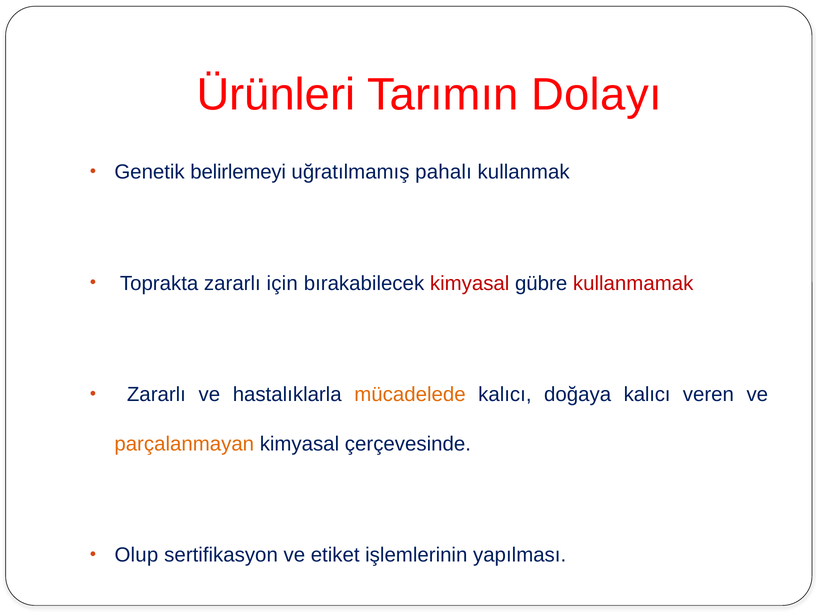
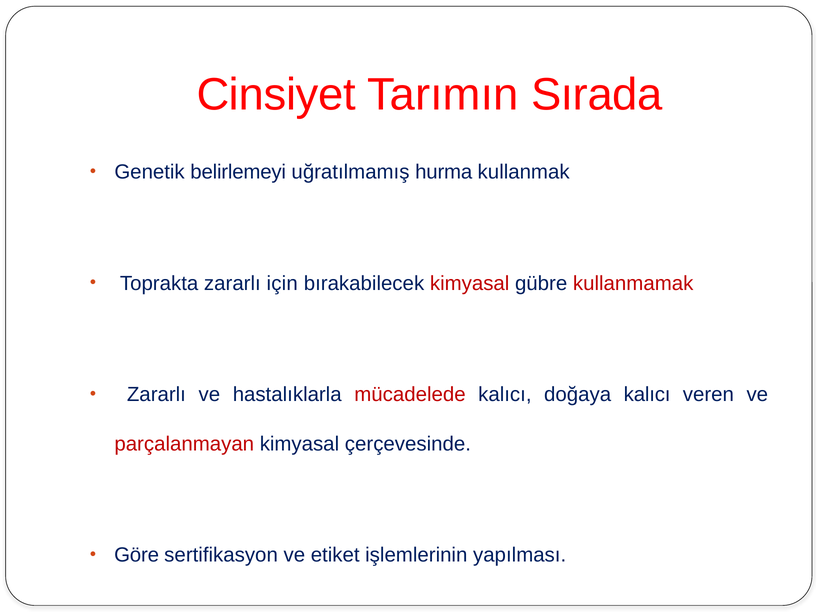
Ürünleri: Ürünleri -> Cinsiyet
Dolayı: Dolayı -> Sırada
pahalı: pahalı -> hurma
mücadelede colour: orange -> red
parçalanmayan colour: orange -> red
Olup: Olup -> Göre
